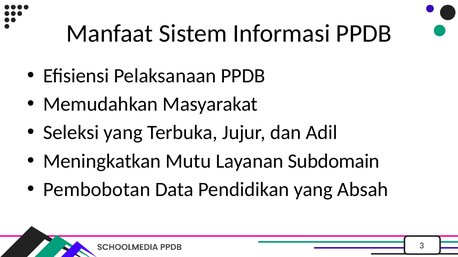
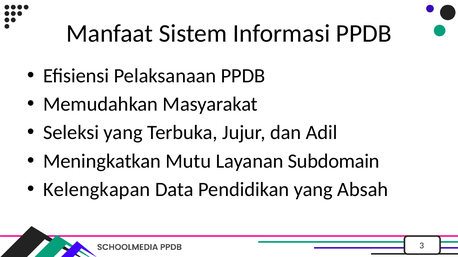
Pembobotan: Pembobotan -> Kelengkapan
